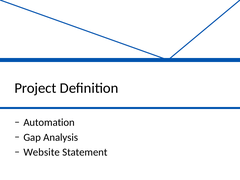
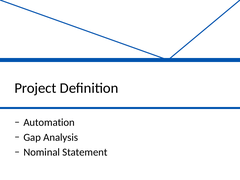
Website: Website -> Nominal
